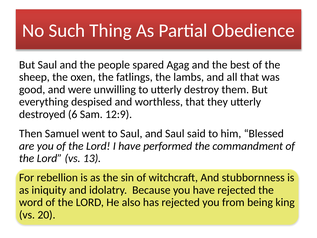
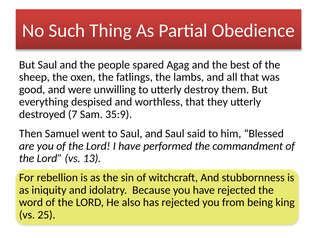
6: 6 -> 7
12:9: 12:9 -> 35:9
20: 20 -> 25
